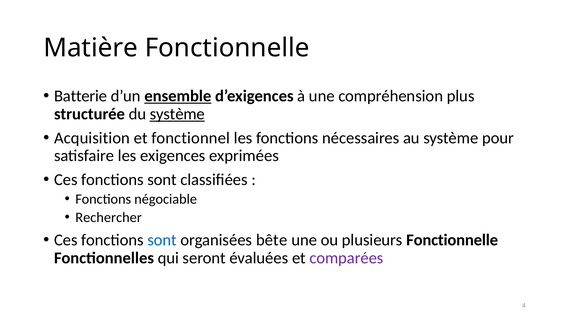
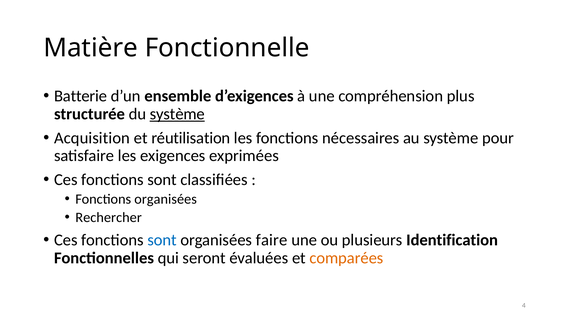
ensemble underline: present -> none
fonctionnel: fonctionnel -> réutilisation
Fonctions négociable: négociable -> organisées
bête: bête -> faire
plusieurs Fonctionnelle: Fonctionnelle -> Identification
comparées colour: purple -> orange
